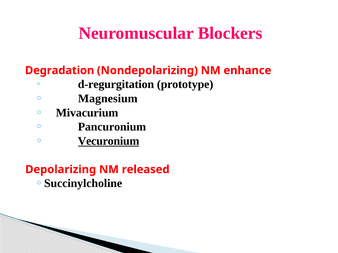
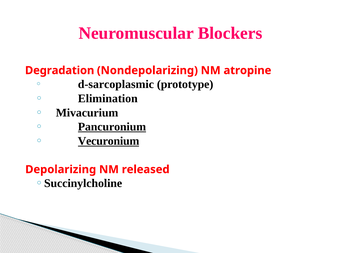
enhance: enhance -> atropine
d-regurgitation: d-regurgitation -> d-sarcoplasmic
Magnesium: Magnesium -> Elimination
Pancuronium underline: none -> present
